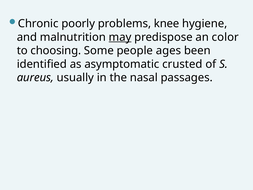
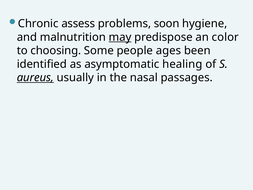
poorly: poorly -> assess
knee: knee -> soon
crusted: crusted -> healing
aureus underline: none -> present
